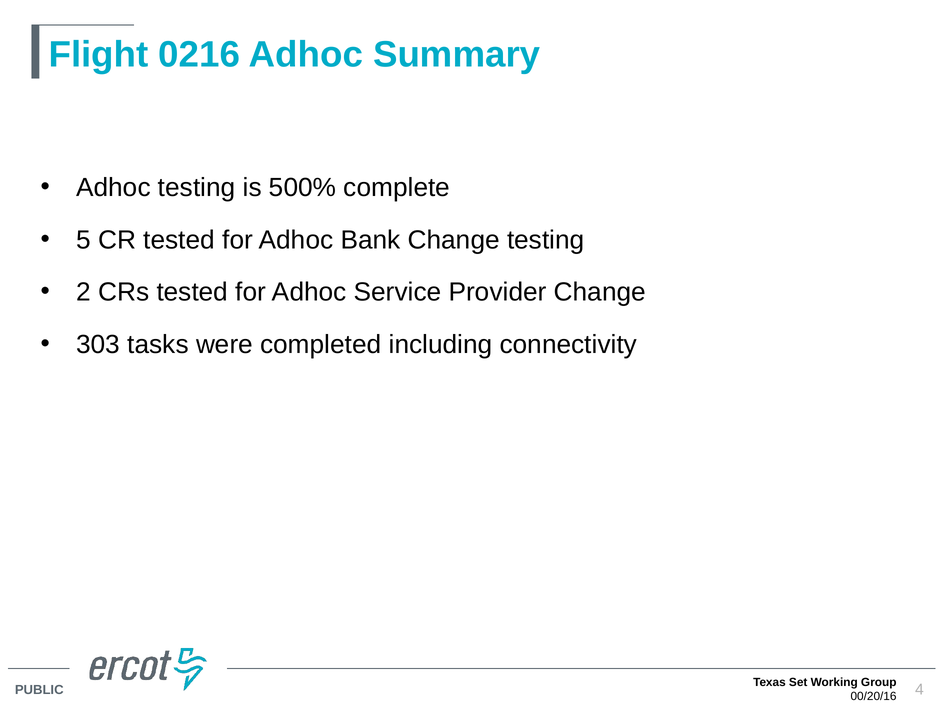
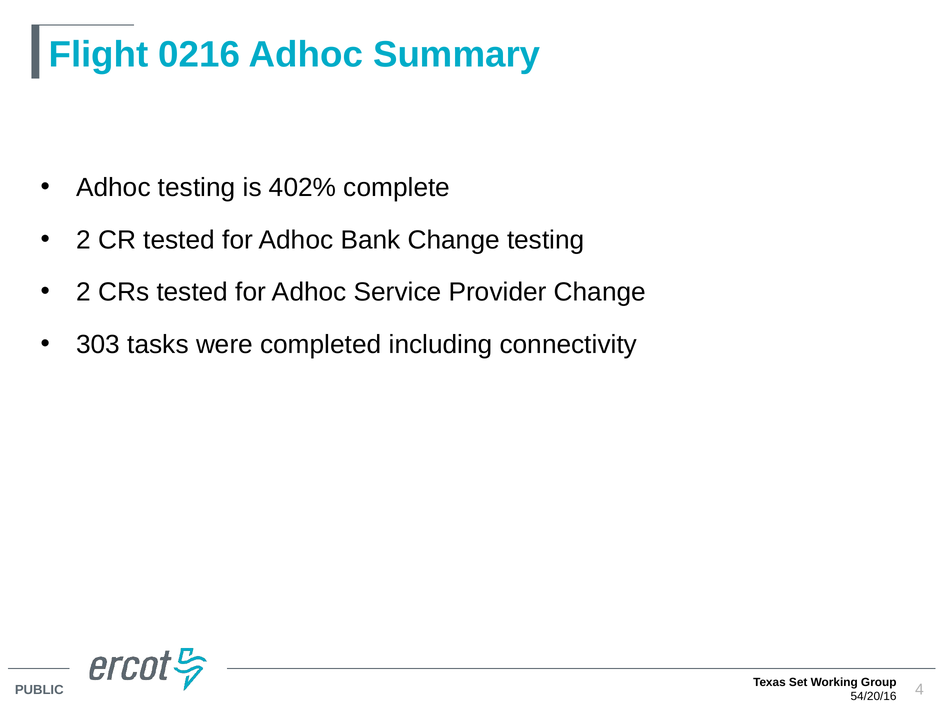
500%: 500% -> 402%
5 at (84, 240): 5 -> 2
00/20/16: 00/20/16 -> 54/20/16
